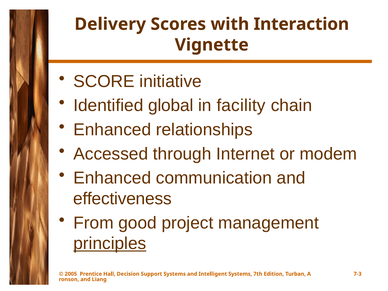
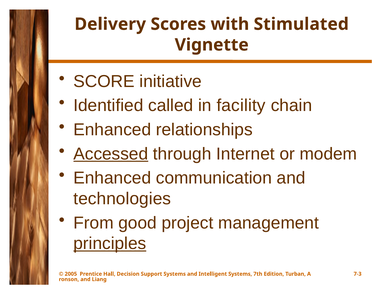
Interaction: Interaction -> Stimulated
global: global -> called
Accessed underline: none -> present
effectiveness: effectiveness -> technologies
